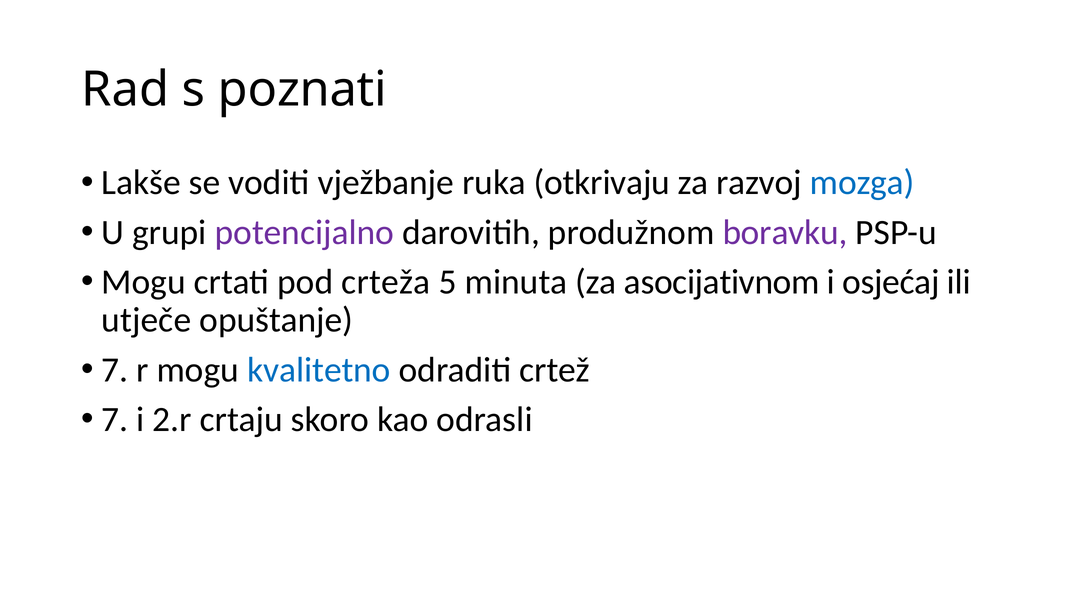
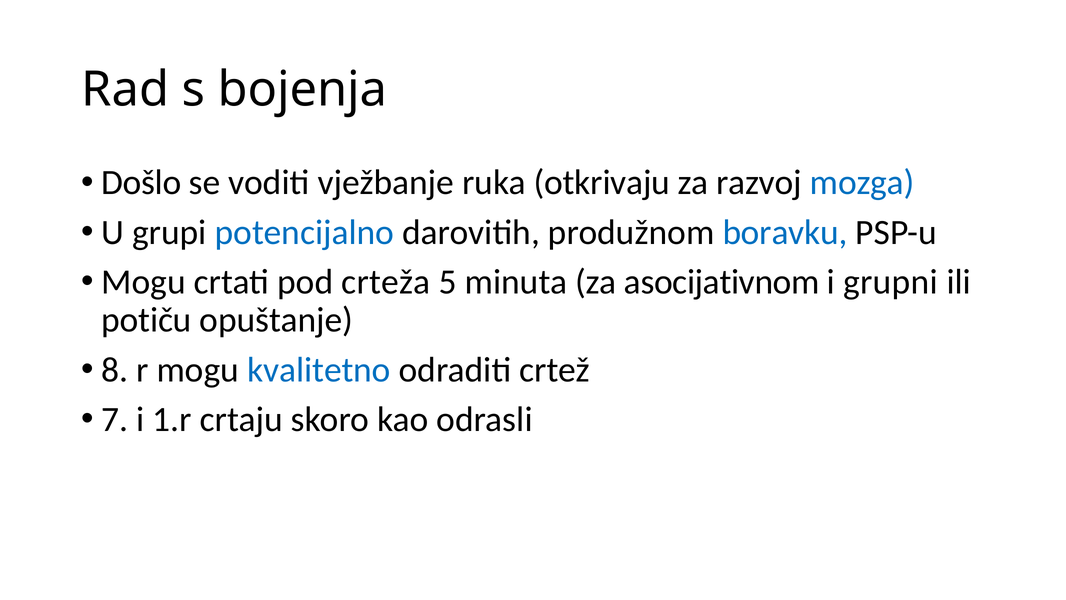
poznati: poznati -> bojenja
Lakše: Lakše -> Došlo
potencijalno colour: purple -> blue
boravku colour: purple -> blue
osjećaj: osjećaj -> grupni
utječe: utječe -> potiču
7 at (115, 370): 7 -> 8
2.r: 2.r -> 1.r
